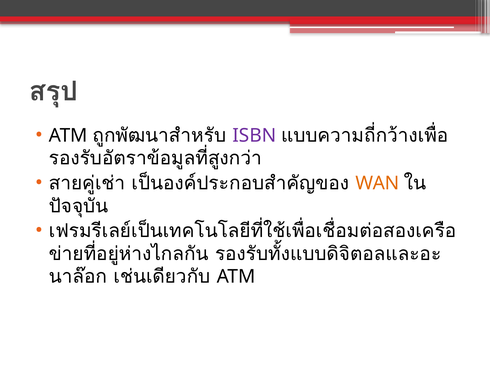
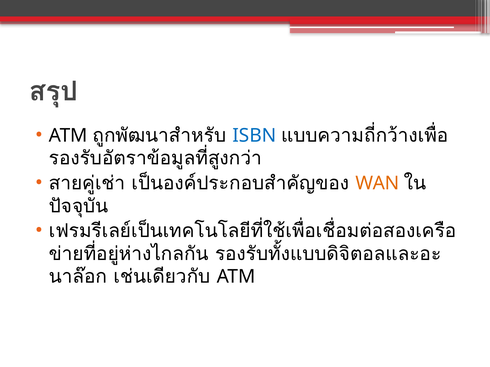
ISBN colour: purple -> blue
